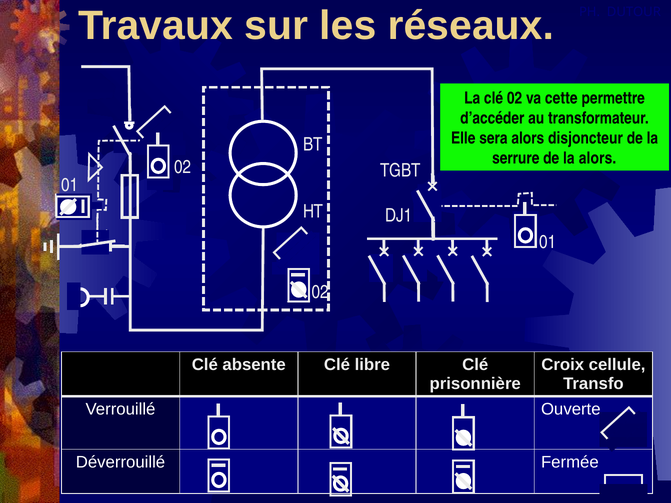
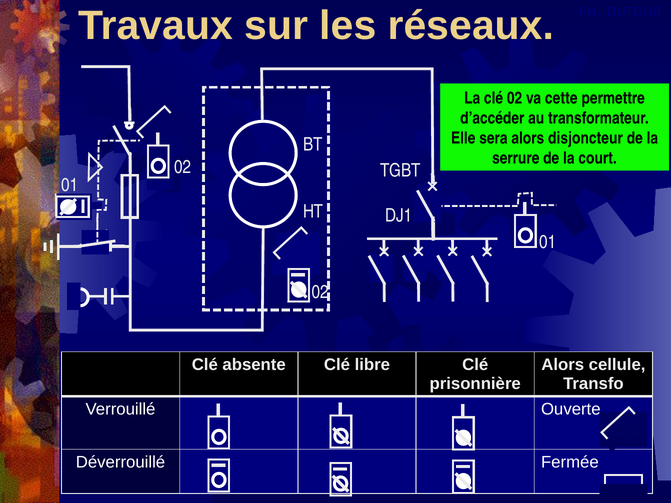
la alors: alors -> court
Croix at (563, 365): Croix -> Alors
